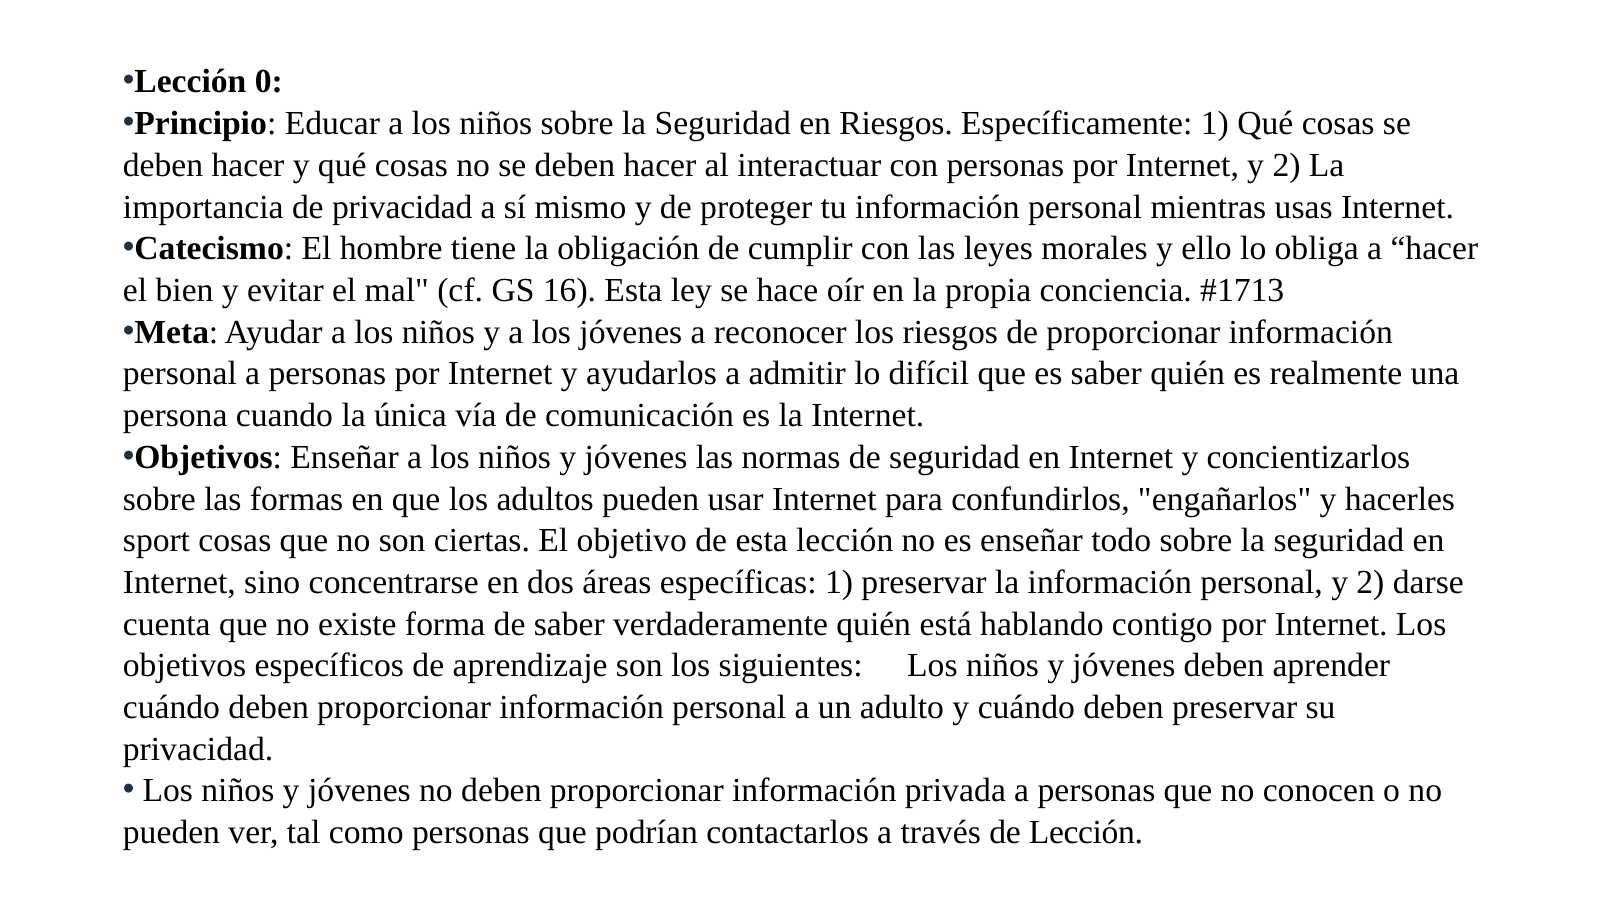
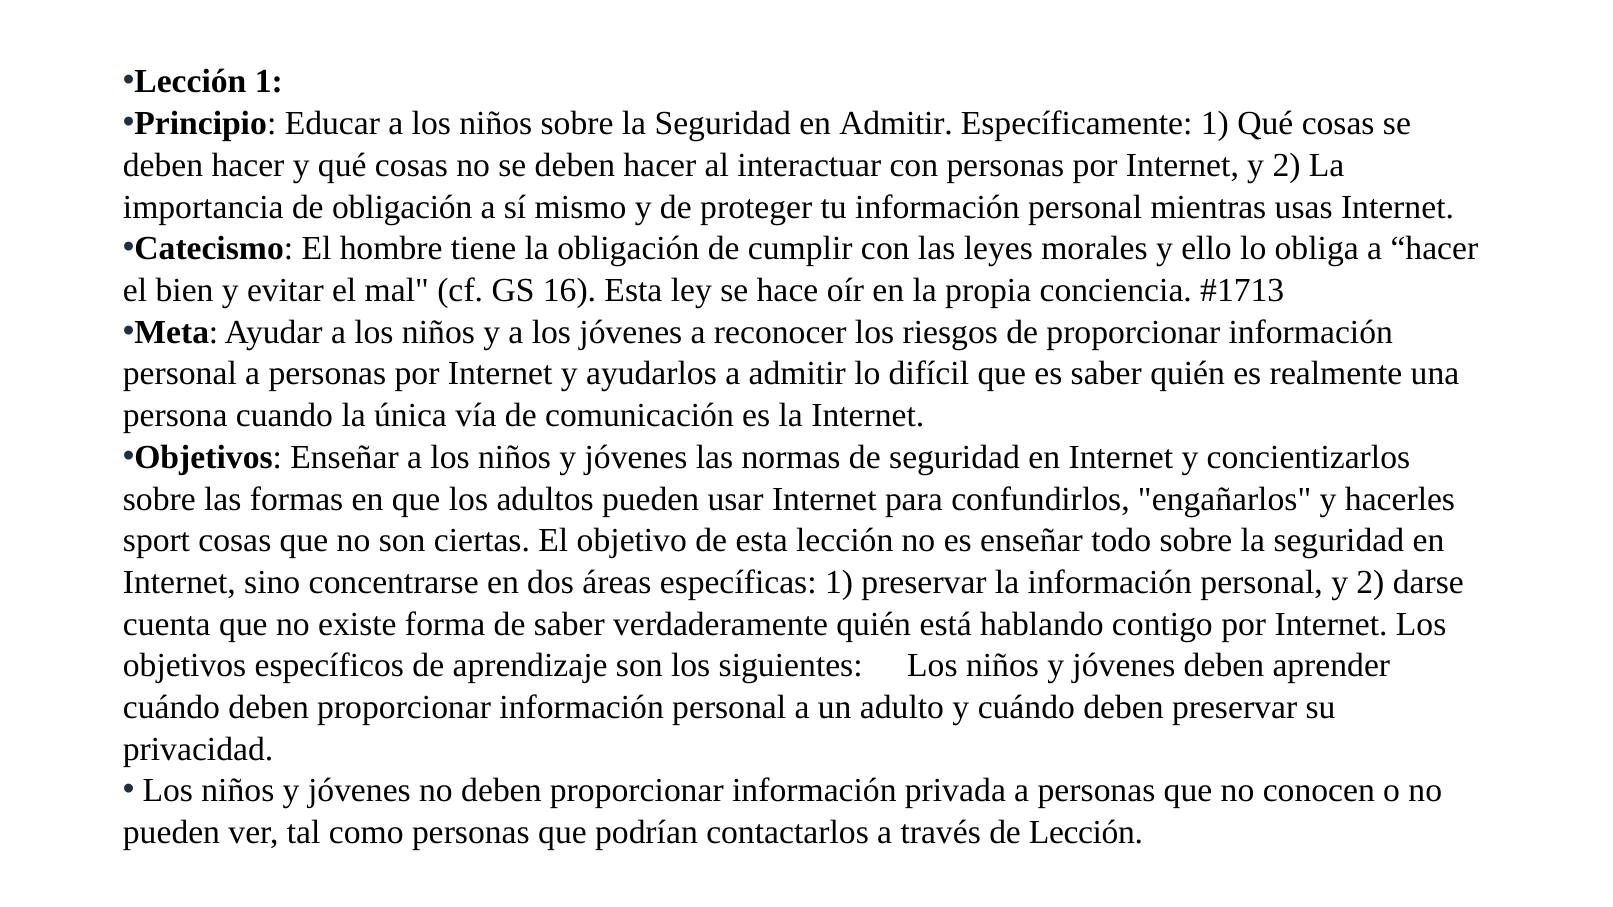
Lección 0: 0 -> 1
en Riesgos: Riesgos -> Admitir
de privacidad: privacidad -> obligación
